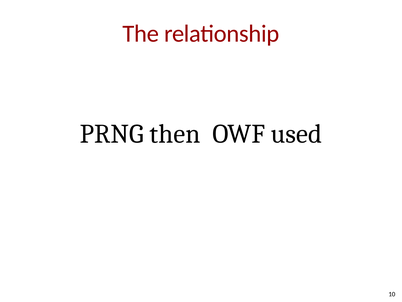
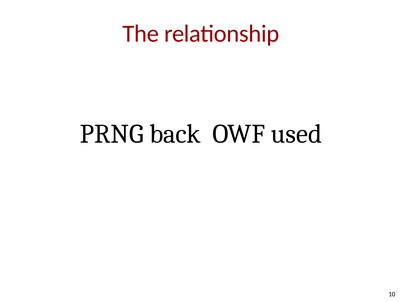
then: then -> back
